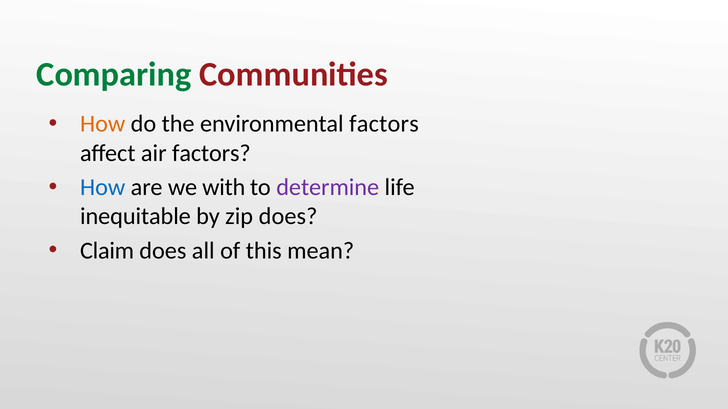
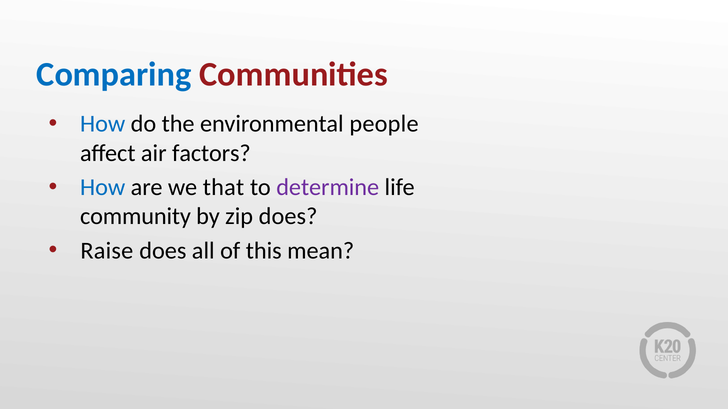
Comparing colour: green -> blue
How at (103, 124) colour: orange -> blue
environmental factors: factors -> people
with: with -> that
inequitable: inequitable -> community
Claim: Claim -> Raise
